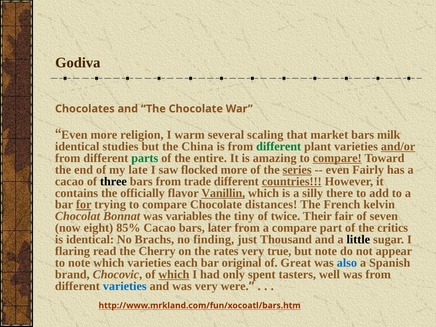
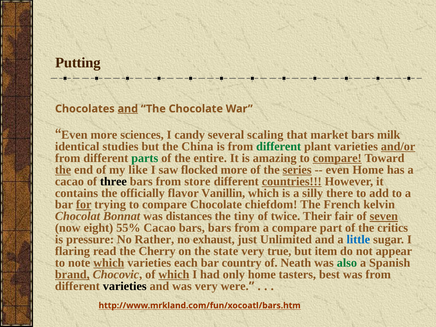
Godiva: Godiva -> Putting
and at (128, 109) underline: none -> present
religion: religion -> sciences
warm: warm -> candy
the at (63, 170) underline: none -> present
late: late -> like
even Fairly: Fairly -> Home
trade: trade -> store
Vanillin underline: present -> none
distances: distances -> chiefdom
variables: variables -> distances
seven underline: none -> present
85%: 85% -> 55%
bars later: later -> bars
is identical: identical -> pressure
Brachs: Brachs -> Rather
finding: finding -> exhaust
Thousand: Thousand -> Unlimited
little colour: black -> blue
rates: rates -> state
but note: note -> item
which at (109, 263) underline: none -> present
original: original -> country
Great: Great -> Neath
also colour: blue -> green
brand underline: none -> present
only spent: spent -> home
well: well -> best
varieties at (125, 286) colour: blue -> black
